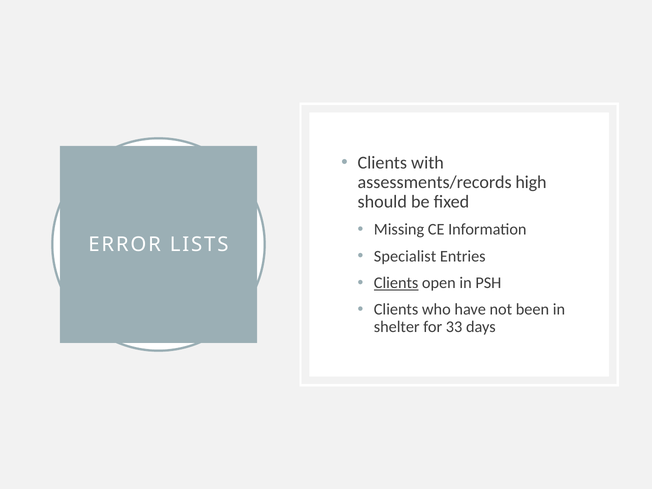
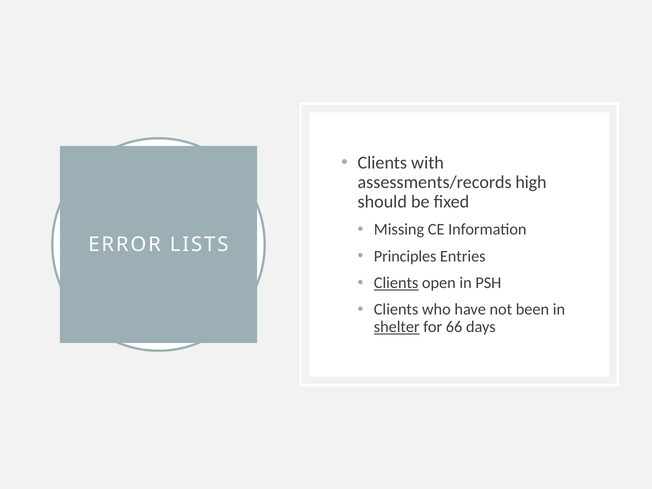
Specialist: Specialist -> Principles
shelter underline: none -> present
33: 33 -> 66
